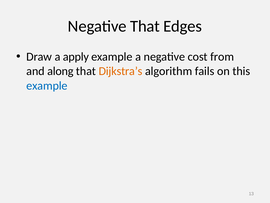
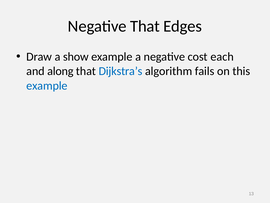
apply: apply -> show
from: from -> each
Dijkstra’s colour: orange -> blue
